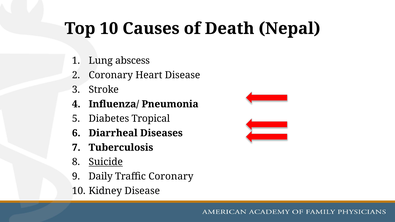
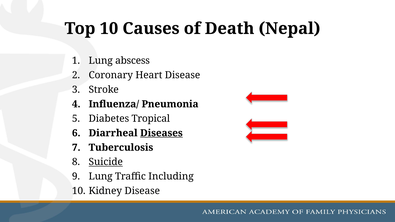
Diseases underline: none -> present
Daily at (101, 177): Daily -> Lung
Traffic Coronary: Coronary -> Including
